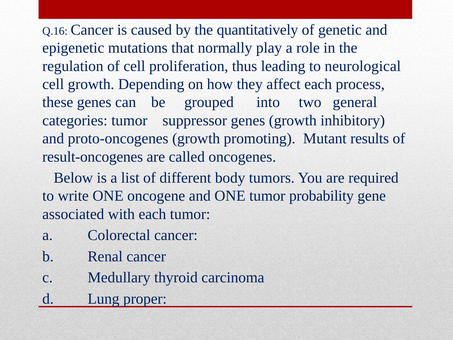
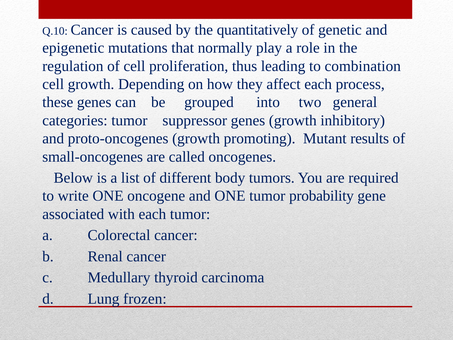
Q.16: Q.16 -> Q.10
neurological: neurological -> combination
result-oncogenes: result-oncogenes -> small-oncogenes
proper: proper -> frozen
